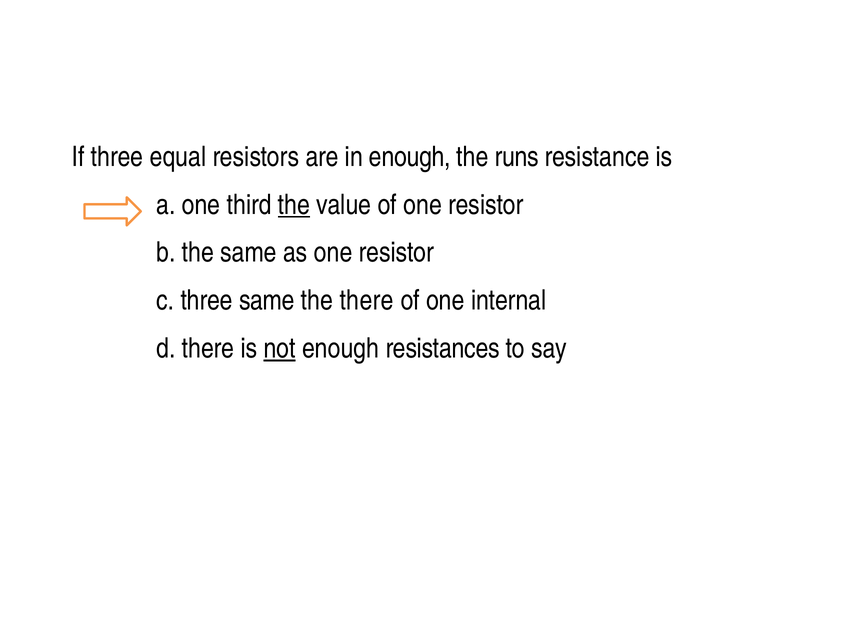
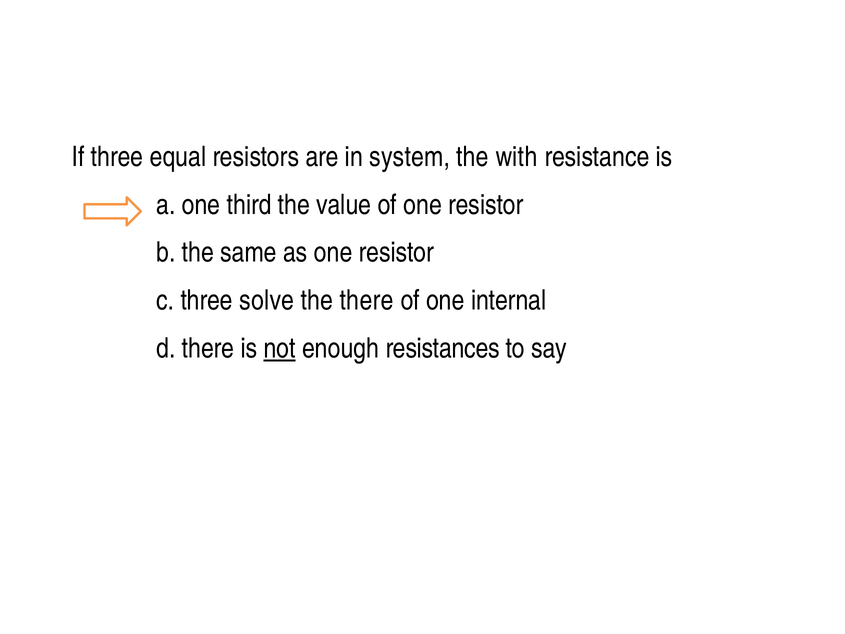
in enough: enough -> system
runs: runs -> with
the at (294, 205) underline: present -> none
three same: same -> solve
